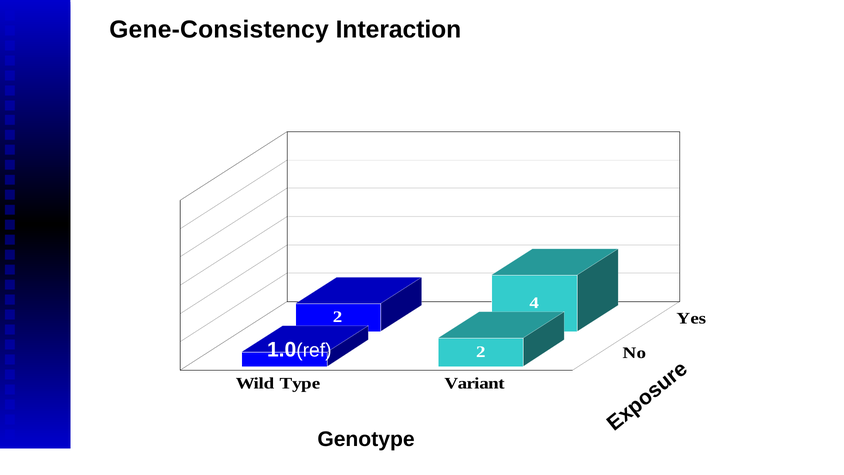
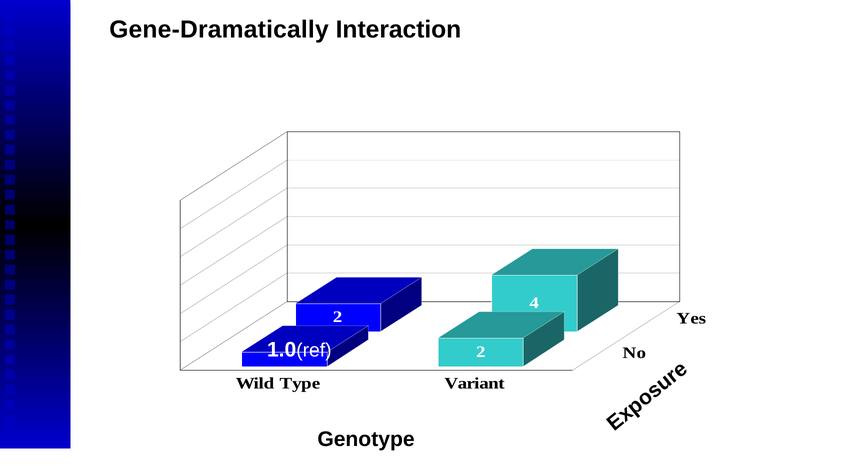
Gene-Consistency: Gene-Consistency -> Gene-Dramatically
